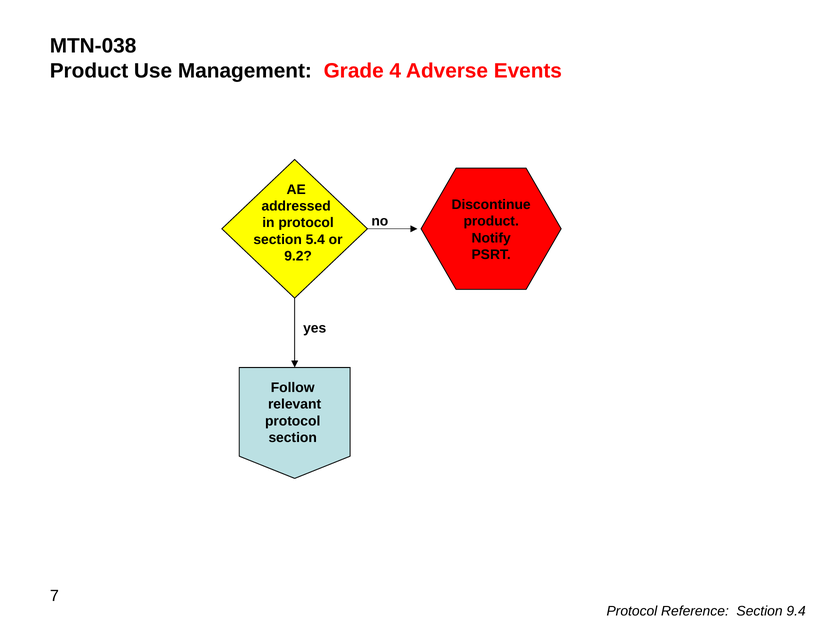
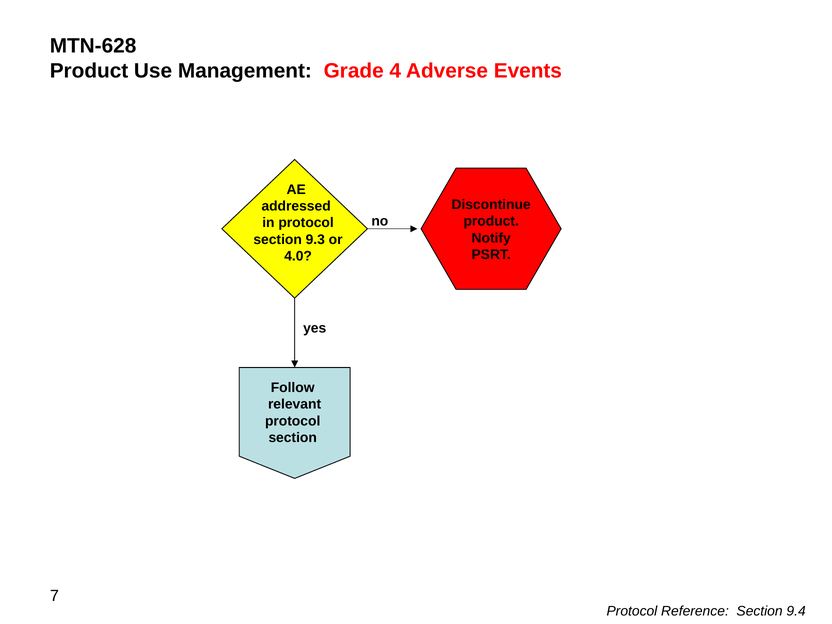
MTN-038: MTN-038 -> MTN-628
5.4: 5.4 -> 9.3
9.2: 9.2 -> 4.0
